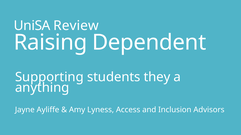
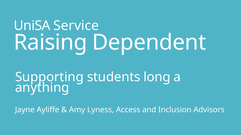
Review: Review -> Service
they: they -> long
